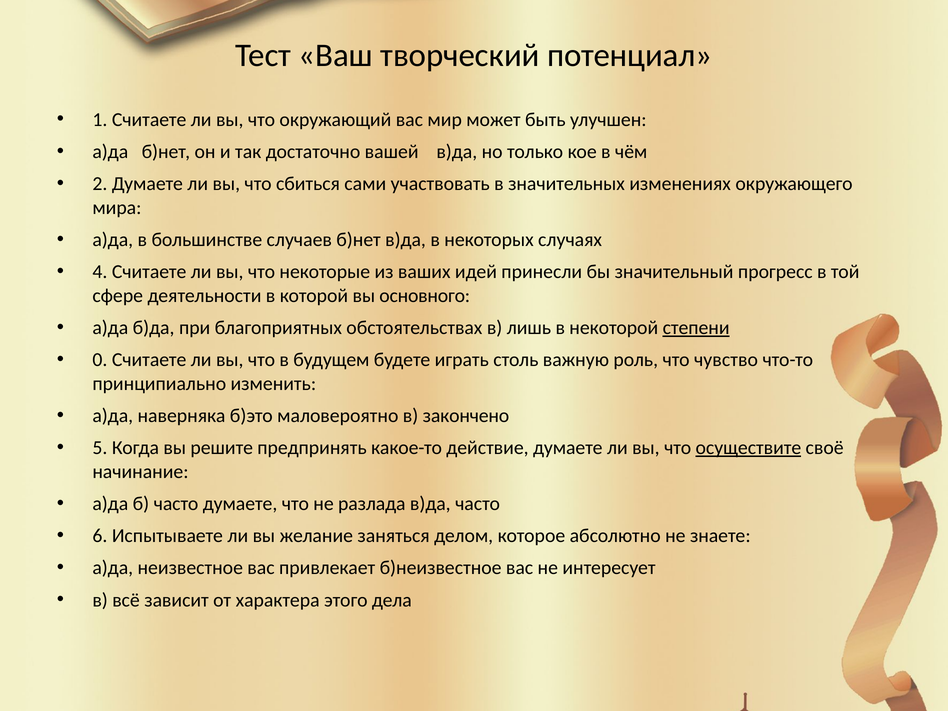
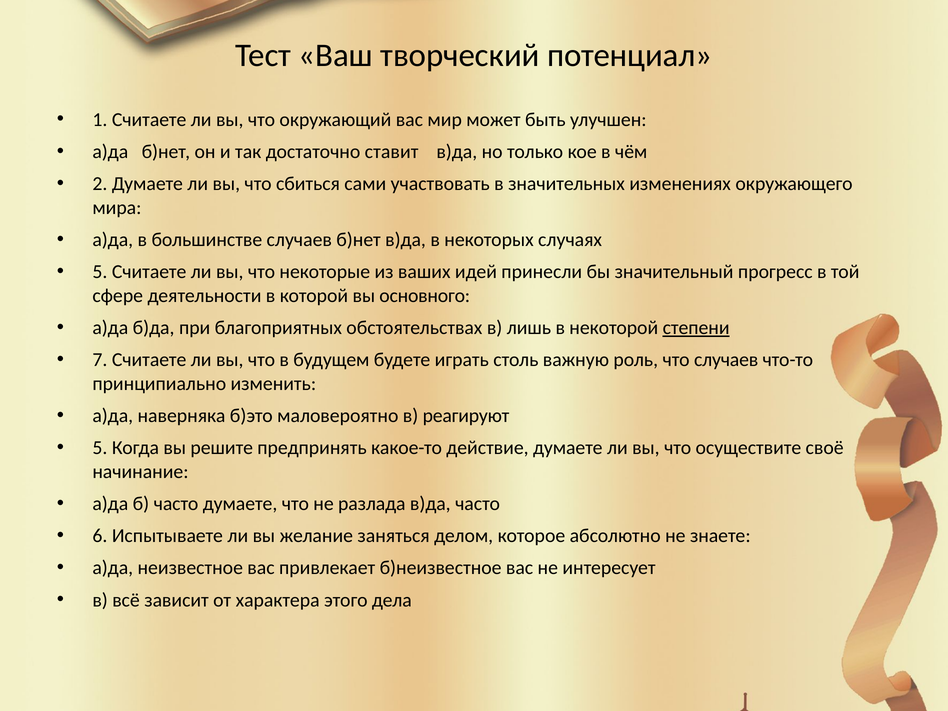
вашей: вашей -> ставит
4 at (100, 272): 4 -> 5
0: 0 -> 7
что чувство: чувство -> случаев
закончено: закончено -> реагируют
осуществите underline: present -> none
